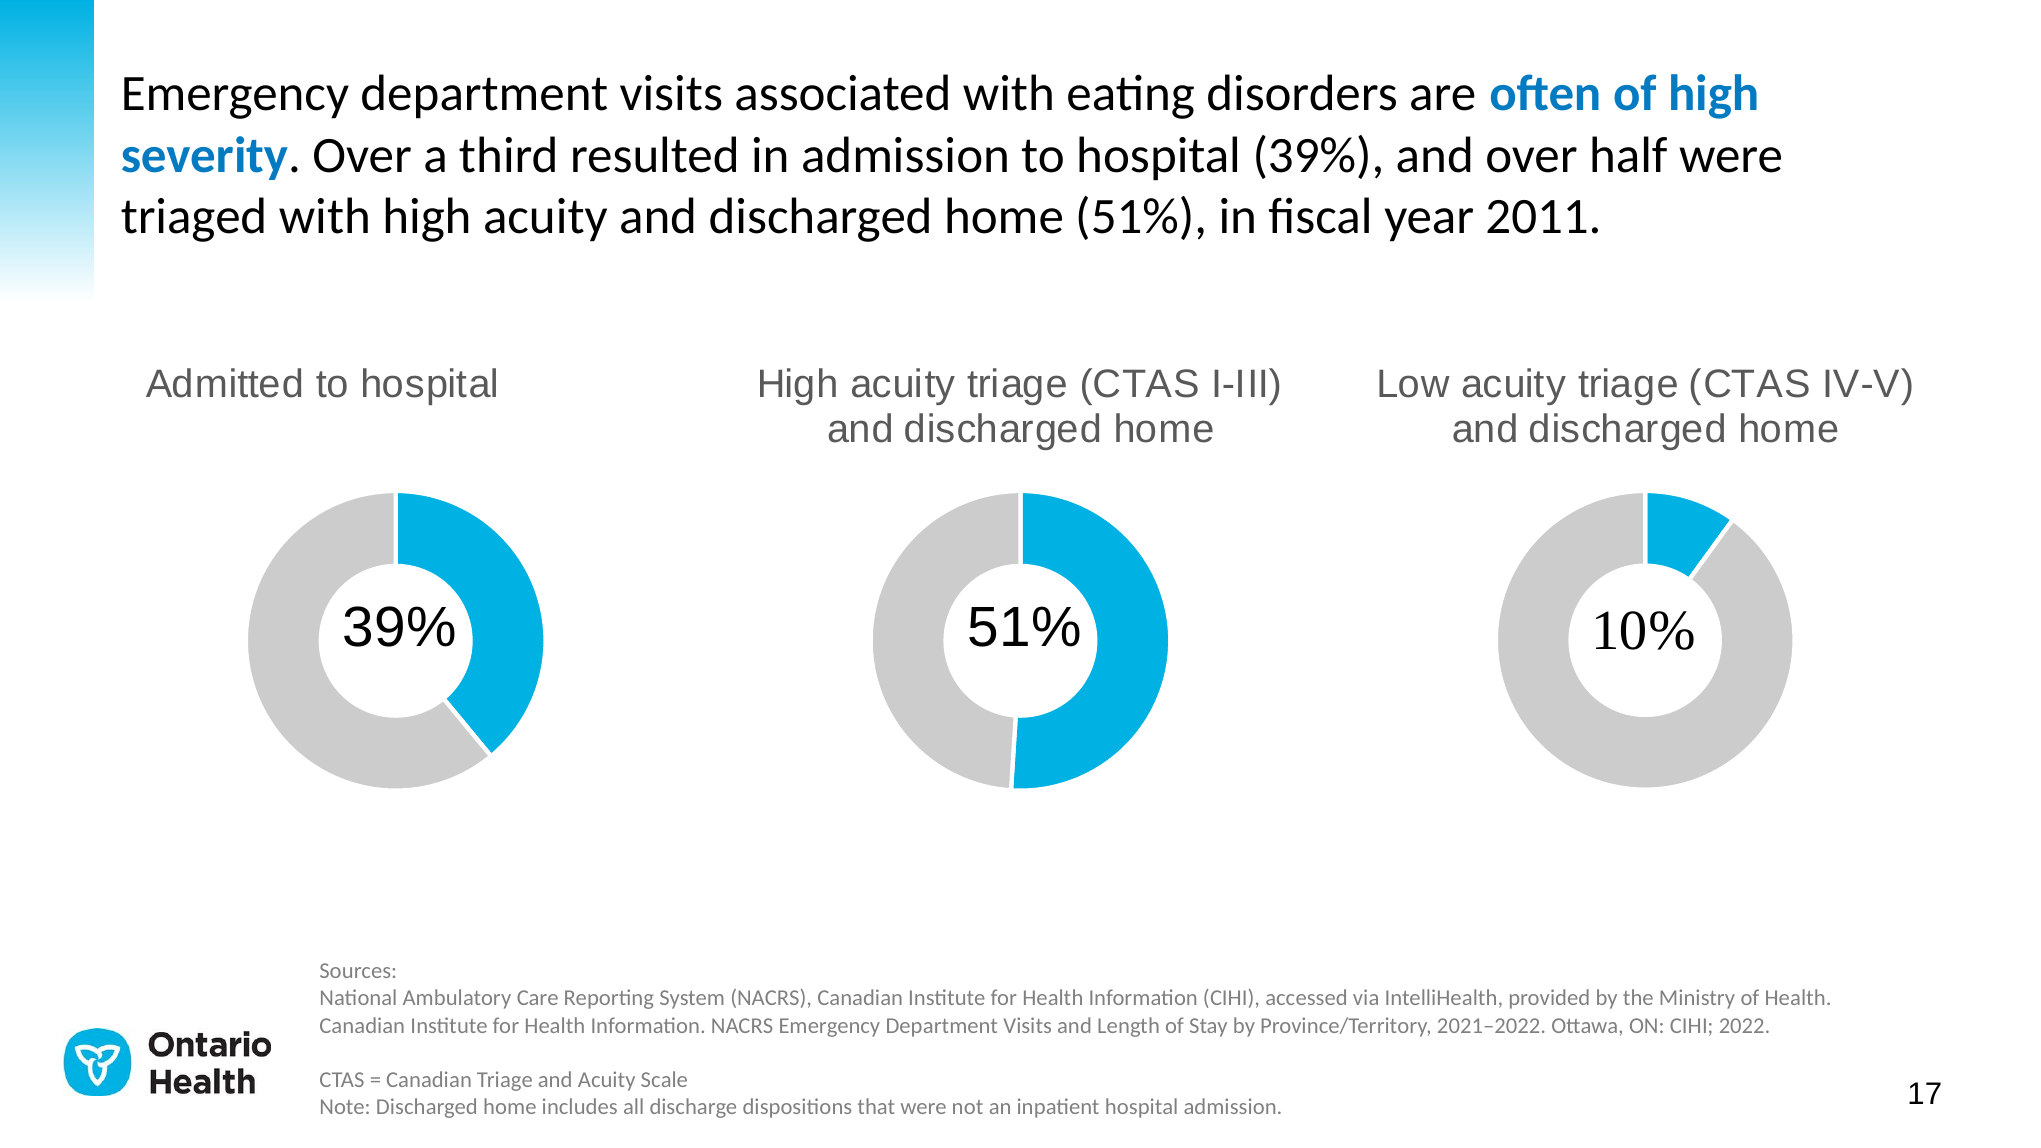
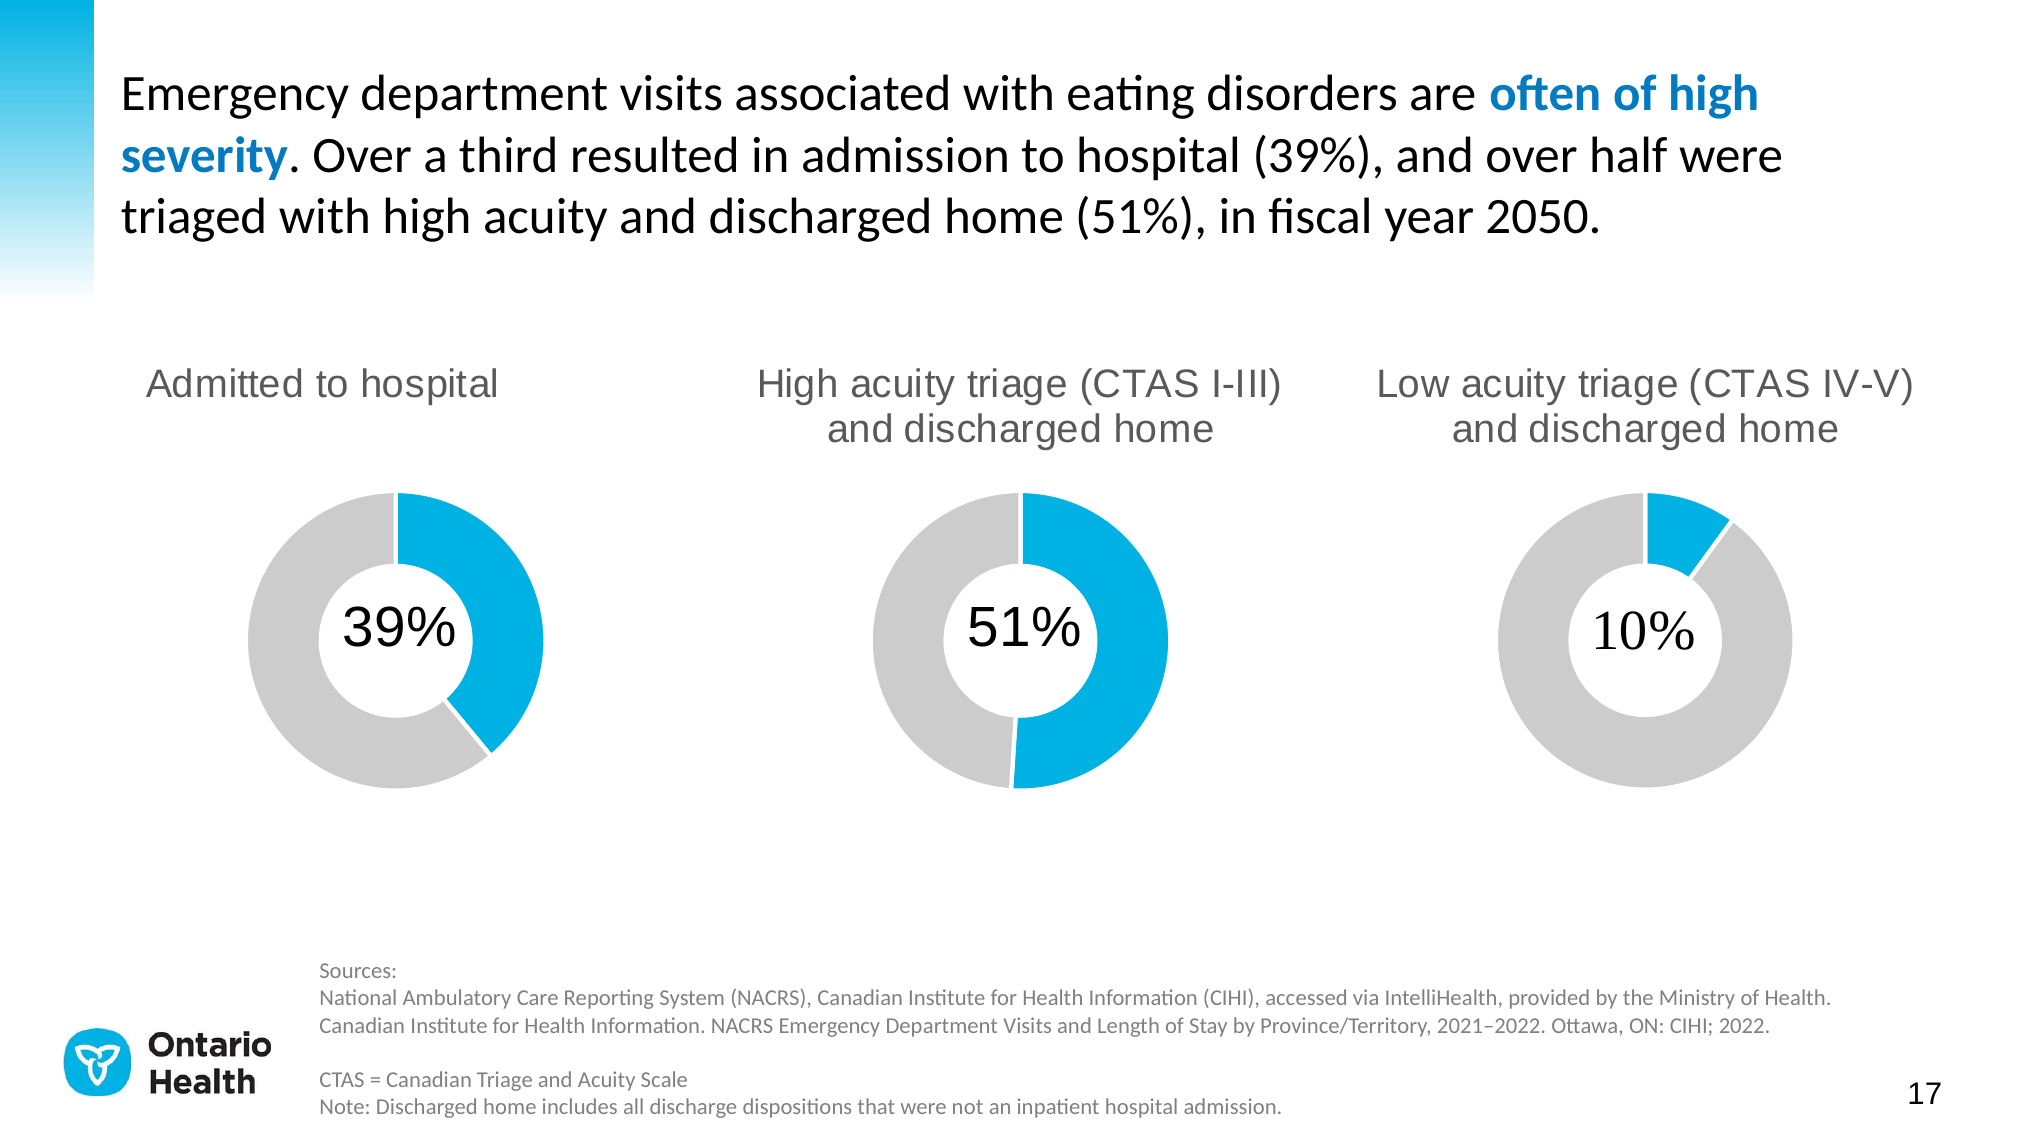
2011: 2011 -> 2050
